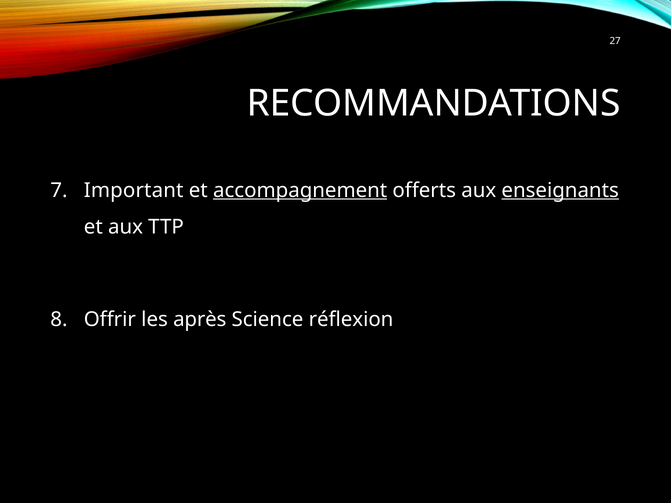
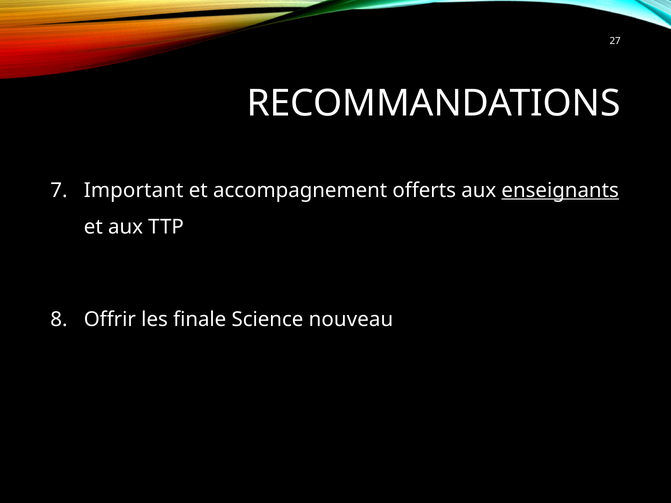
accompagnement underline: present -> none
après: après -> finale
réflexion: réflexion -> nouveau
